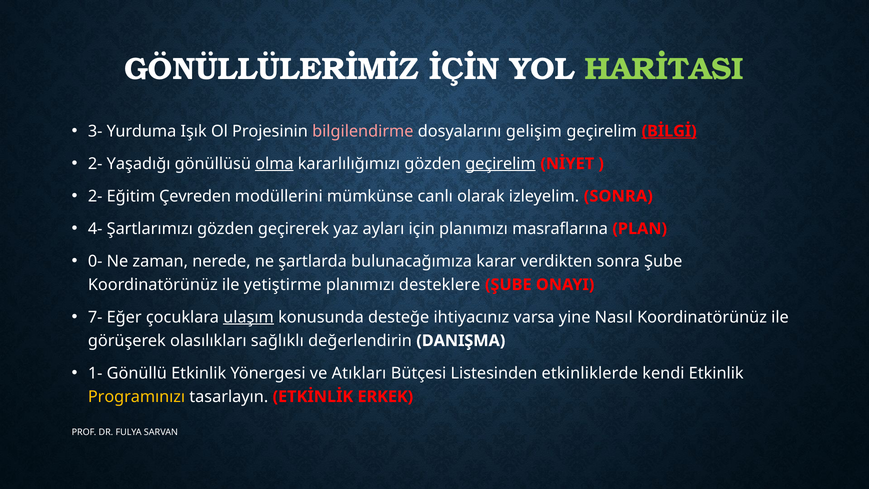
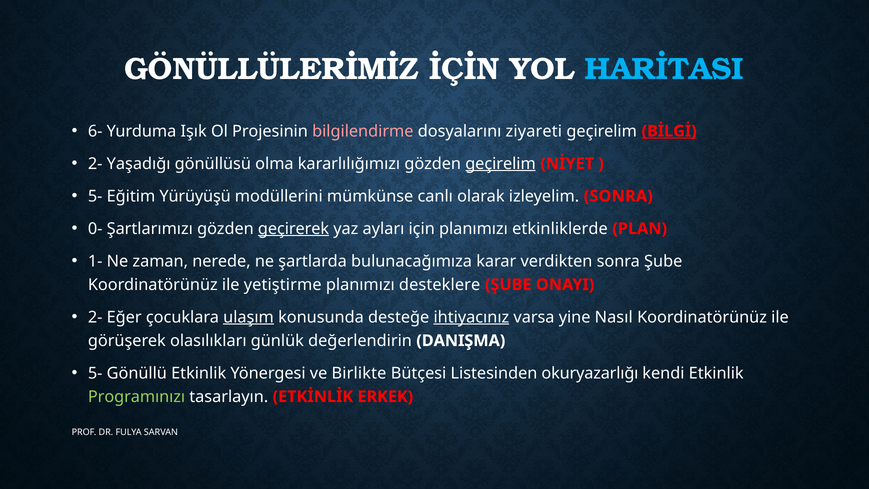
HARİTASI colour: light green -> light blue
3-: 3- -> 6-
gelişim: gelişim -> ziyareti
olma underline: present -> none
2- at (95, 196): 2- -> 5-
Çevreden: Çevreden -> Yürüyüşü
4-: 4- -> 0-
geçirerek underline: none -> present
masraflarına: masraflarına -> etkinliklerde
0-: 0- -> 1-
7- at (95, 317): 7- -> 2-
ihtiyacınız underline: none -> present
sağlıklı: sağlıklı -> günlük
1- at (95, 373): 1- -> 5-
Atıkları: Atıkları -> Birlikte
etkinliklerde: etkinliklerde -> okuryazarlığı
Programınızı colour: yellow -> light green
